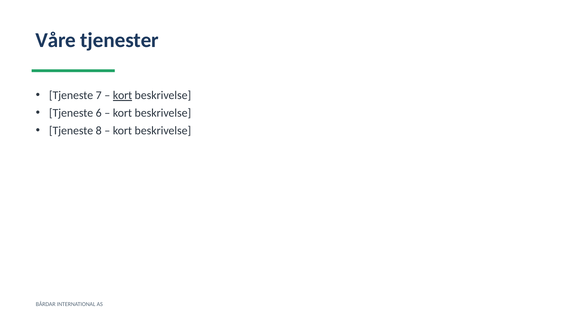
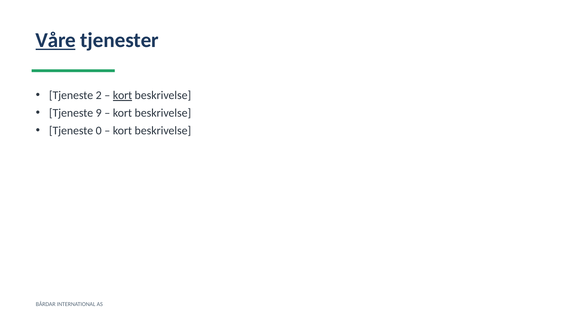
Våre underline: none -> present
7: 7 -> 2
6: 6 -> 9
8: 8 -> 0
